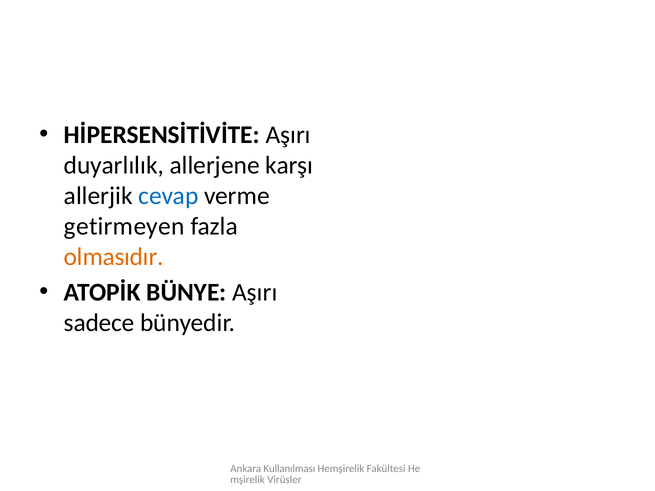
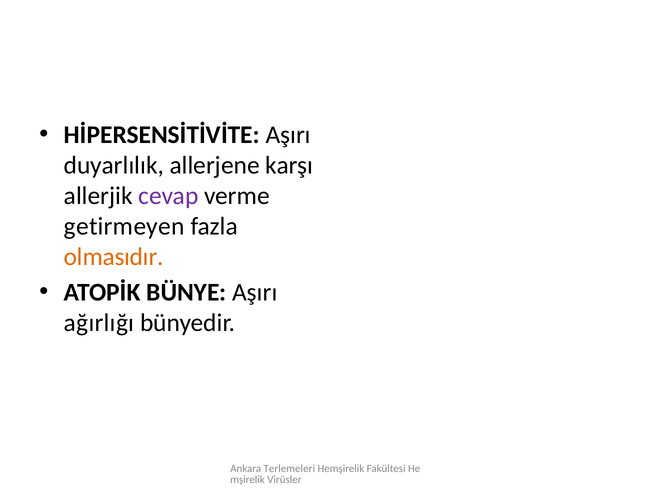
cevap colour: blue -> purple
sadece: sadece -> ağırlığı
Kullanılması: Kullanılması -> Terlemeleri
